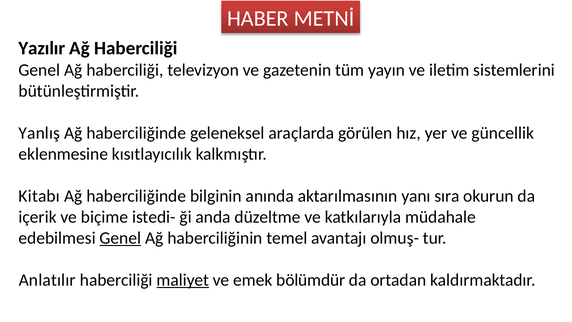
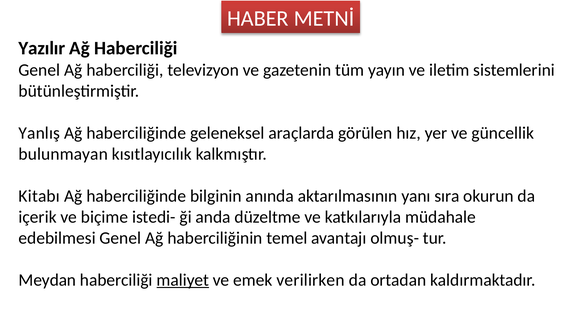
eklenmesine: eklenmesine -> bulunmayan
Genel at (120, 238) underline: present -> none
Anlatılır: Anlatılır -> Meydan
bölümdür: bölümdür -> verilirken
